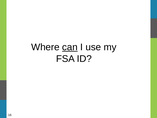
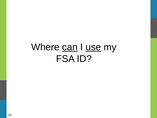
use underline: none -> present
